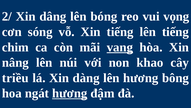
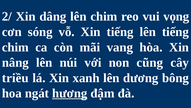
lên bóng: bóng -> chim
vang underline: present -> none
khao: khao -> cũng
dàng: dàng -> xanh
lên hương: hương -> dương
